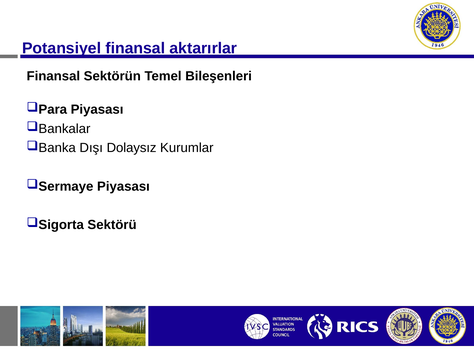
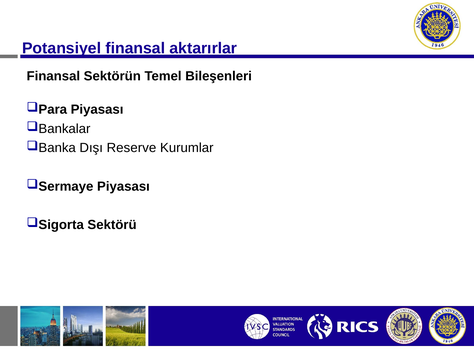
Dolaysız: Dolaysız -> Reserve
